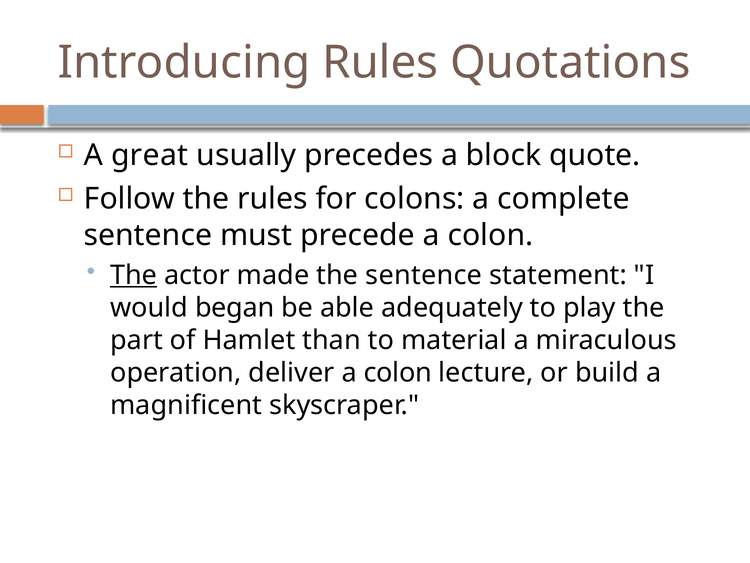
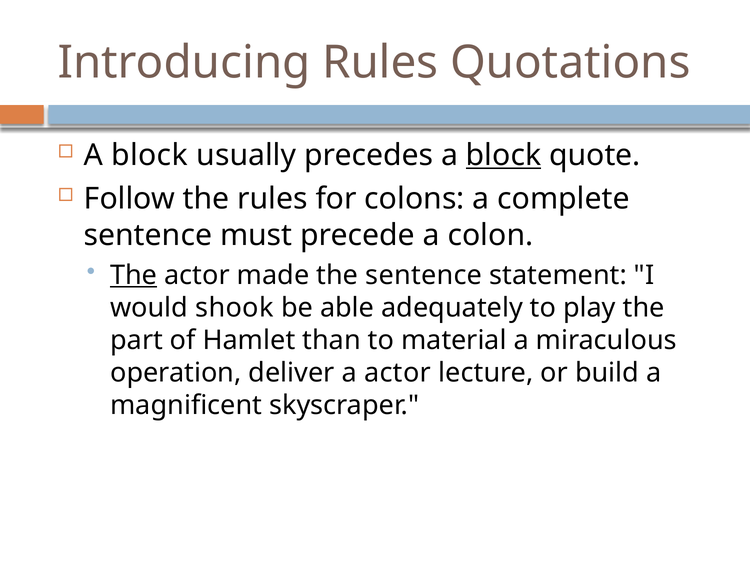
great at (150, 155): great -> block
block at (504, 155) underline: none -> present
began: began -> shook
deliver a colon: colon -> actor
